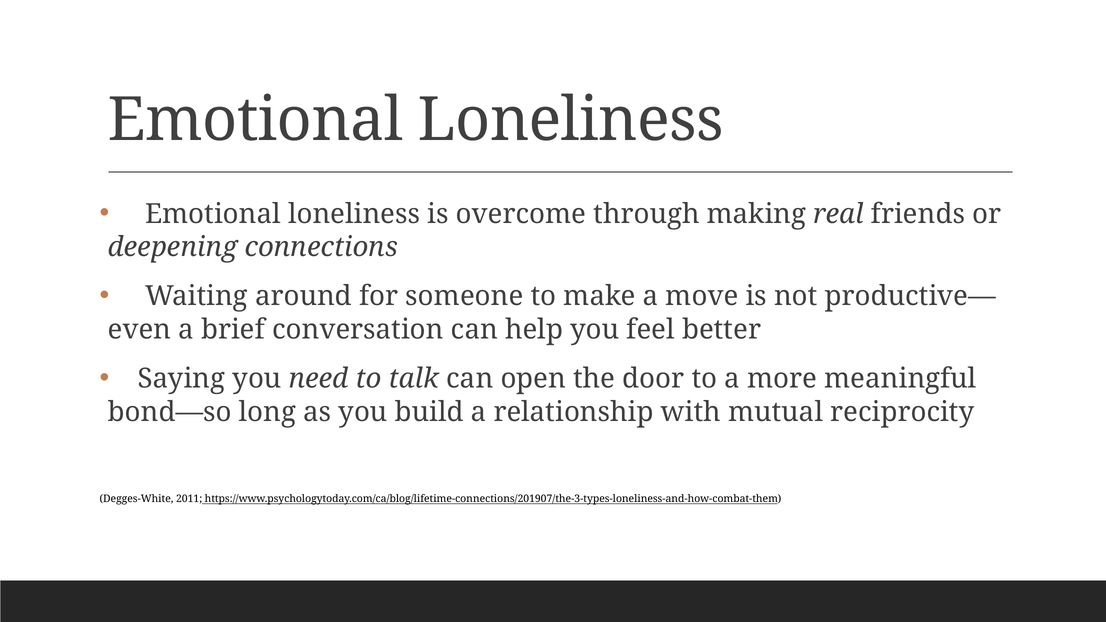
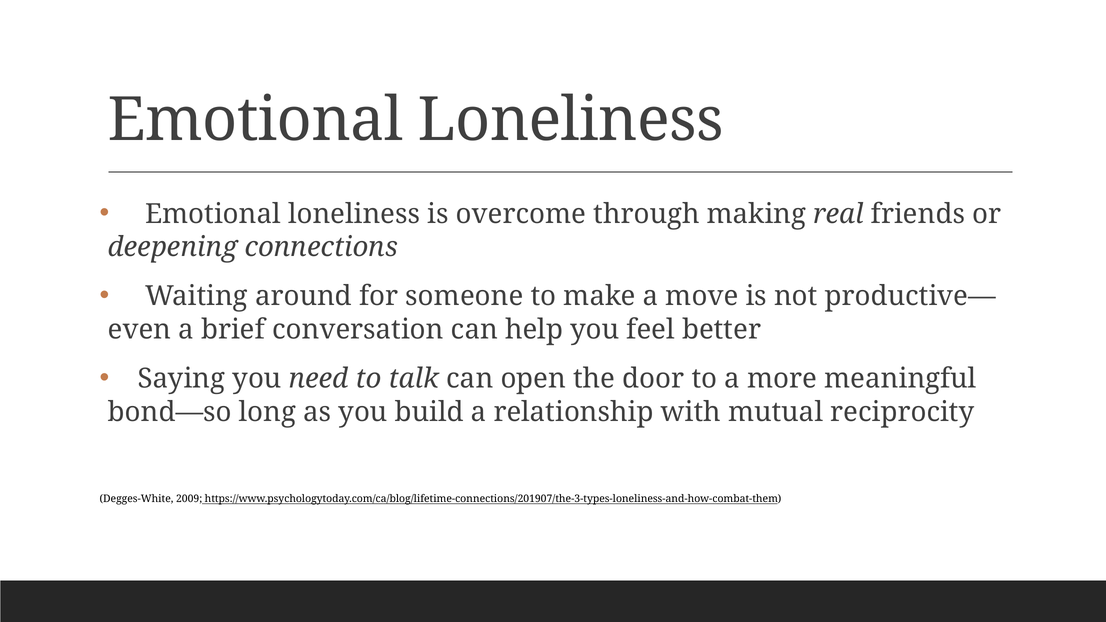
2011: 2011 -> 2009
